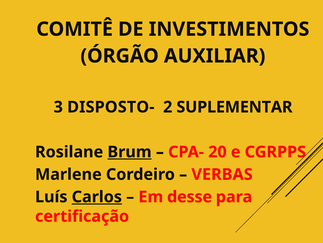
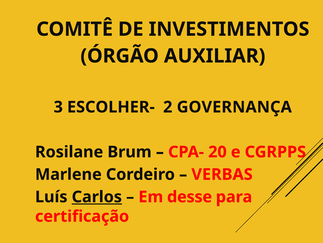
DISPOSTO-: DISPOSTO- -> ESCOLHER-
SUPLEMENTAR: SUPLEMENTAR -> GOVERNANÇA
Brum underline: present -> none
